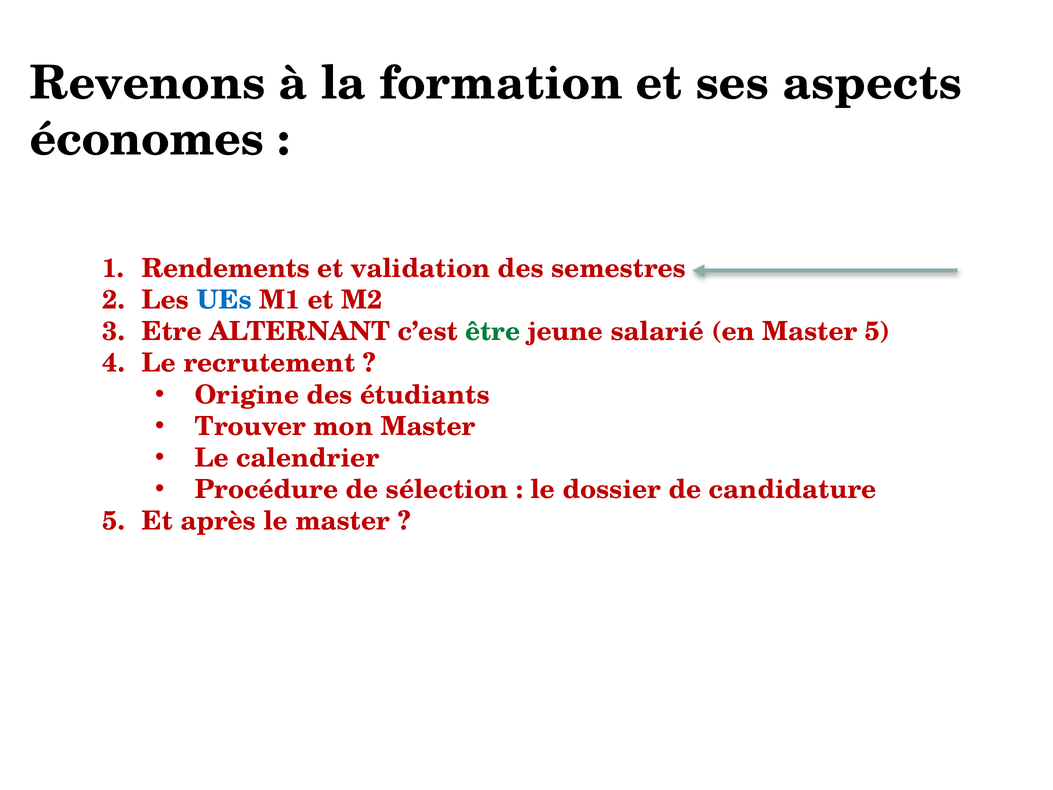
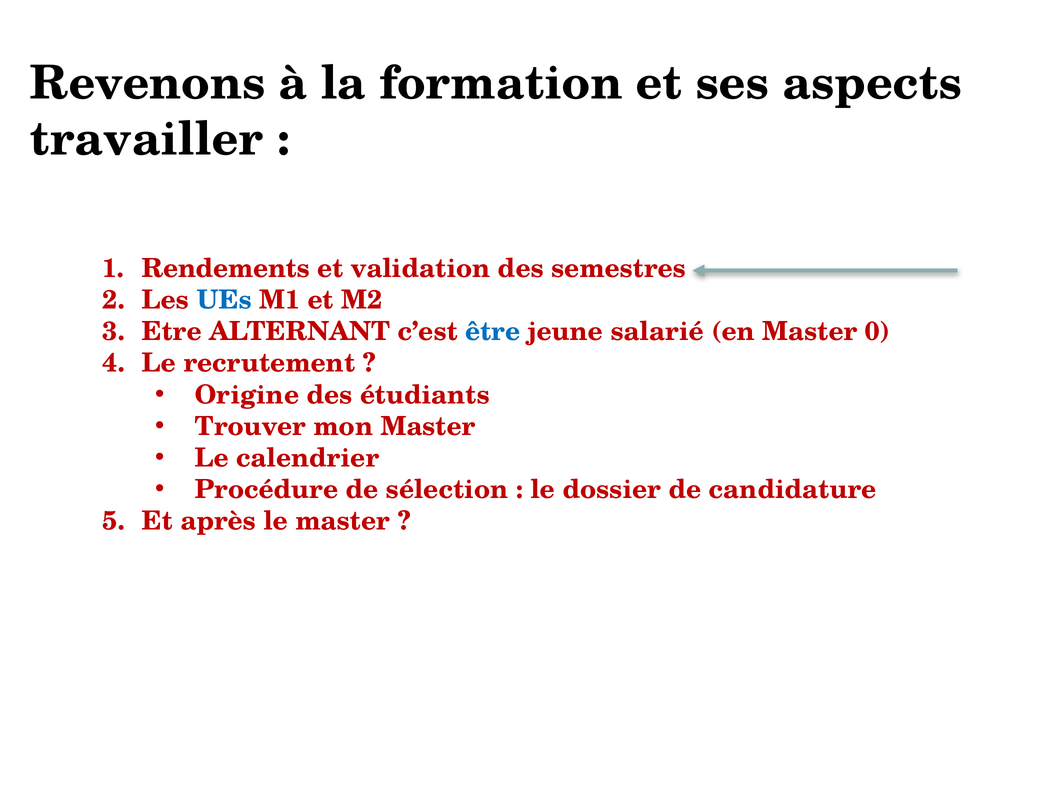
économes: économes -> travailler
être colour: green -> blue
Master 5: 5 -> 0
